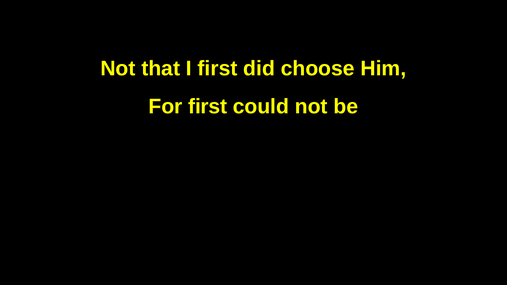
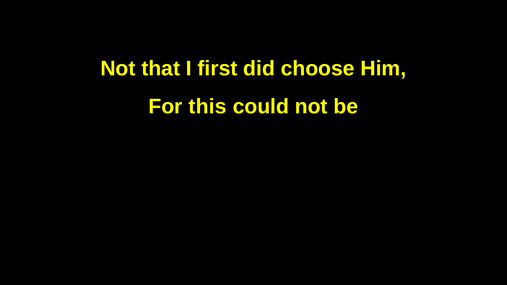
For first: first -> this
